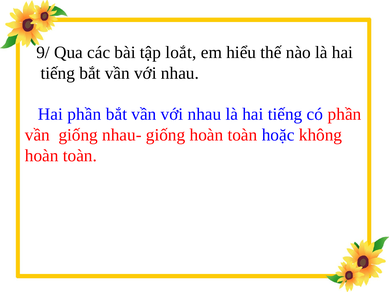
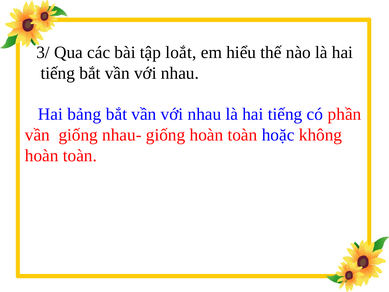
9/: 9/ -> 3/
Hai phần: phần -> bảng
